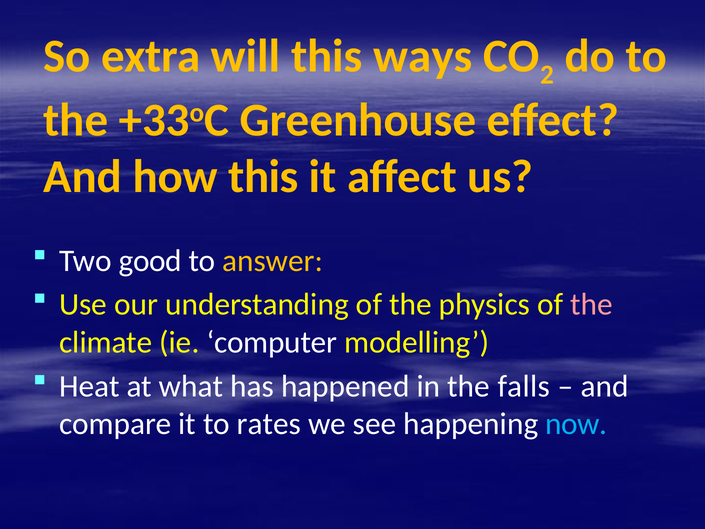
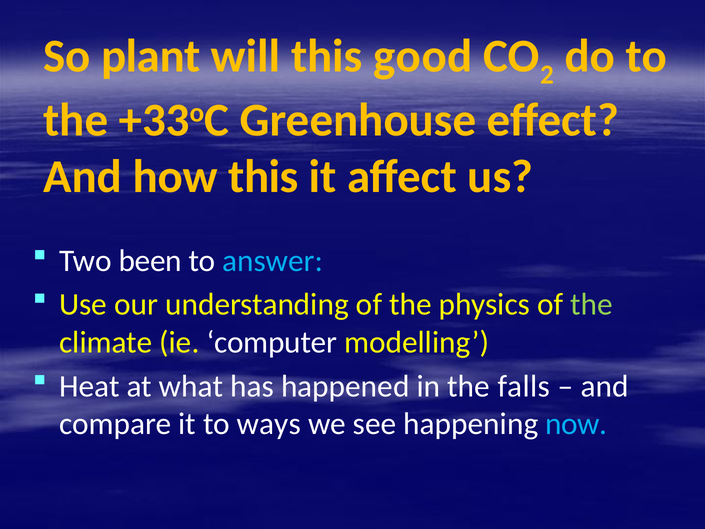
extra: extra -> plant
ways: ways -> good
good: good -> been
answer colour: yellow -> light blue
the at (592, 304) colour: pink -> light green
rates: rates -> ways
